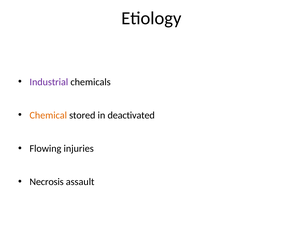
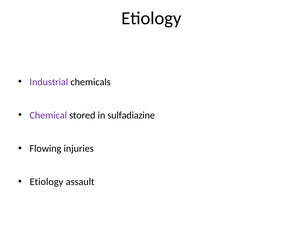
Chemical colour: orange -> purple
deactivated: deactivated -> sulfadiazine
Necrosis at (47, 182): Necrosis -> Etiology
